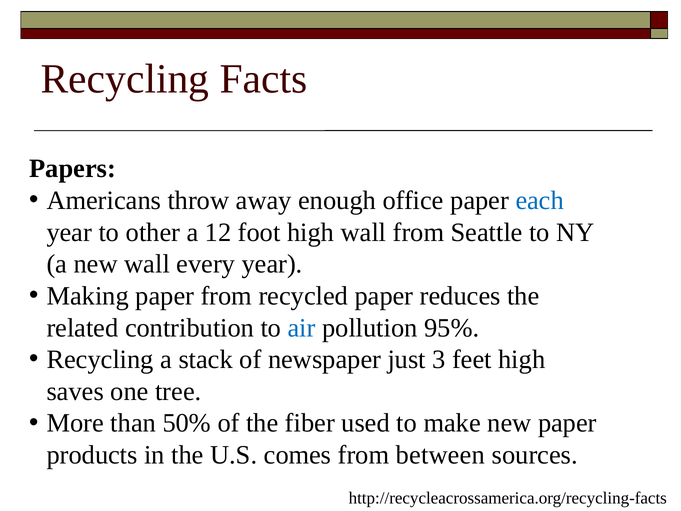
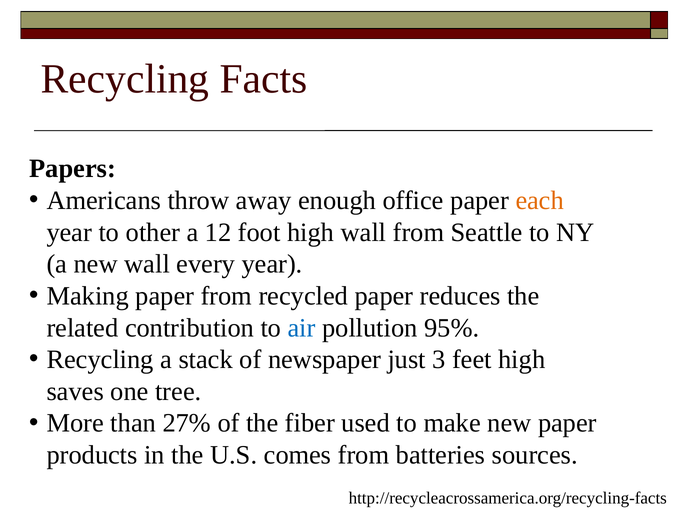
each colour: blue -> orange
50%: 50% -> 27%
between: between -> batteries
